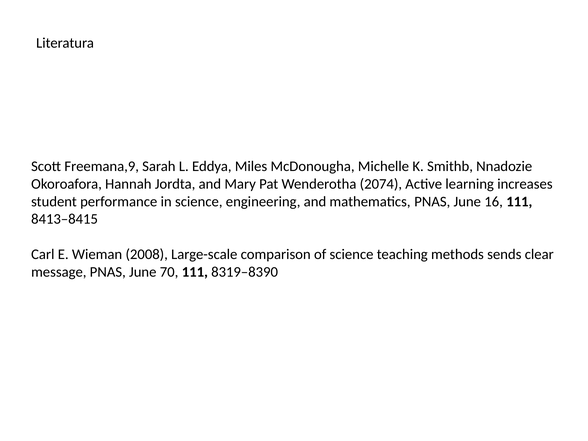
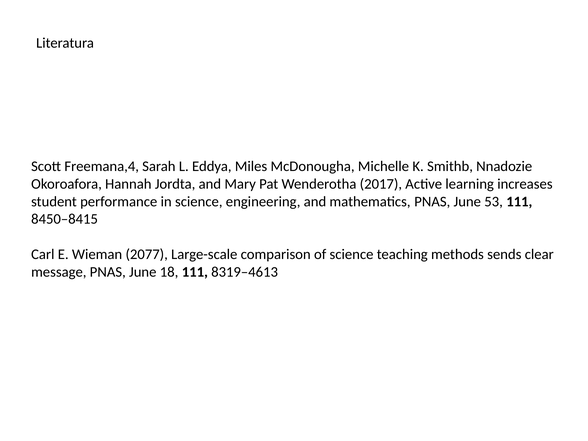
Freemana,9: Freemana,9 -> Freemana,4
2074: 2074 -> 2017
16: 16 -> 53
8413–8415: 8413–8415 -> 8450–8415
2008: 2008 -> 2077
70: 70 -> 18
8319–8390: 8319–8390 -> 8319–4613
